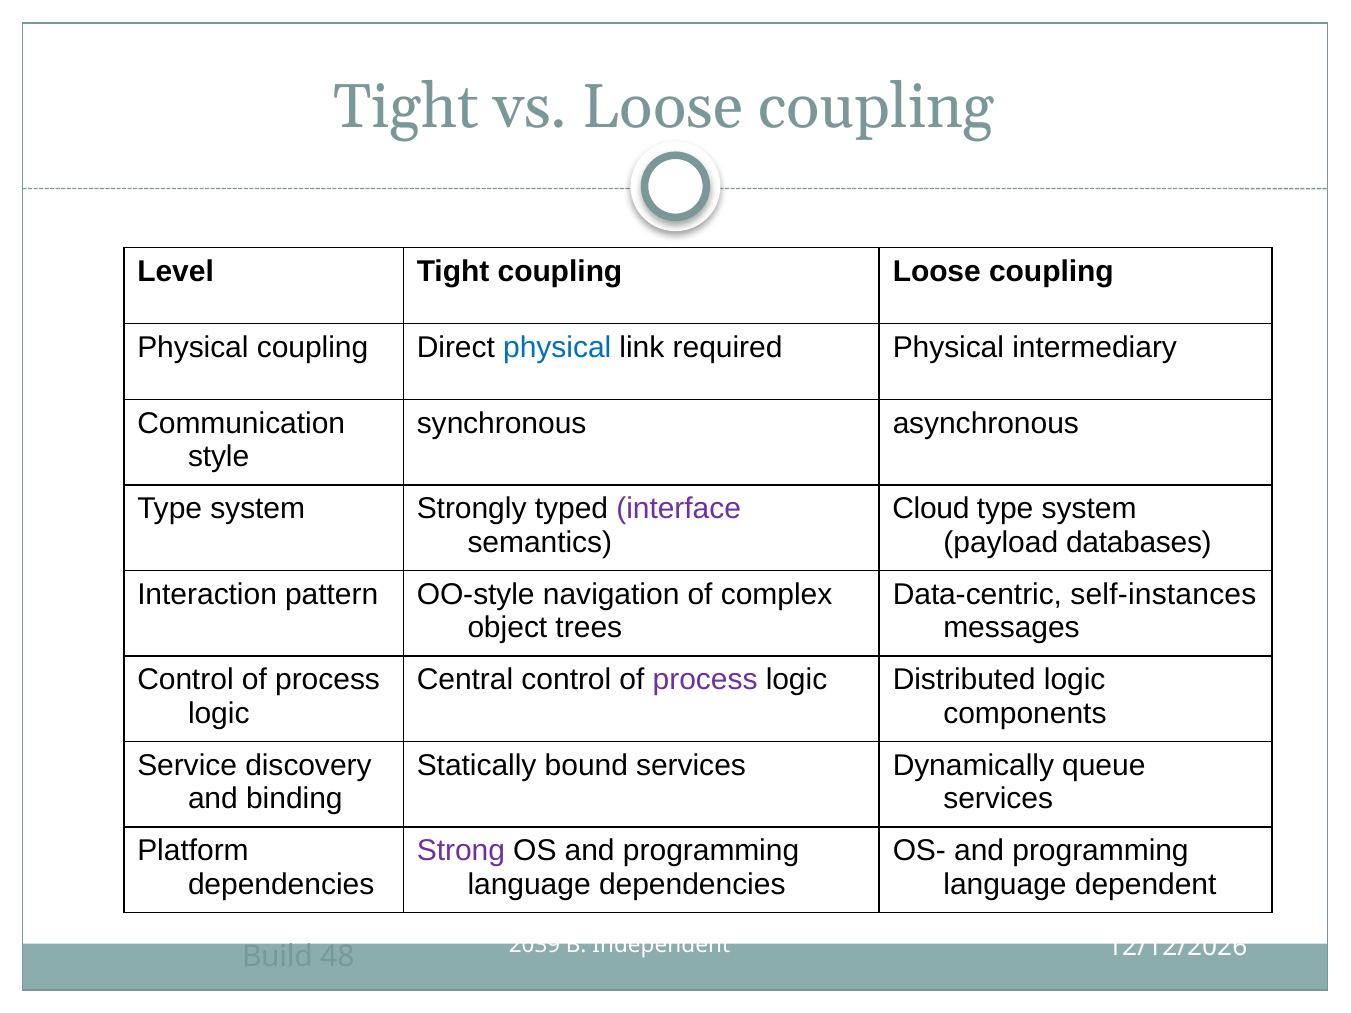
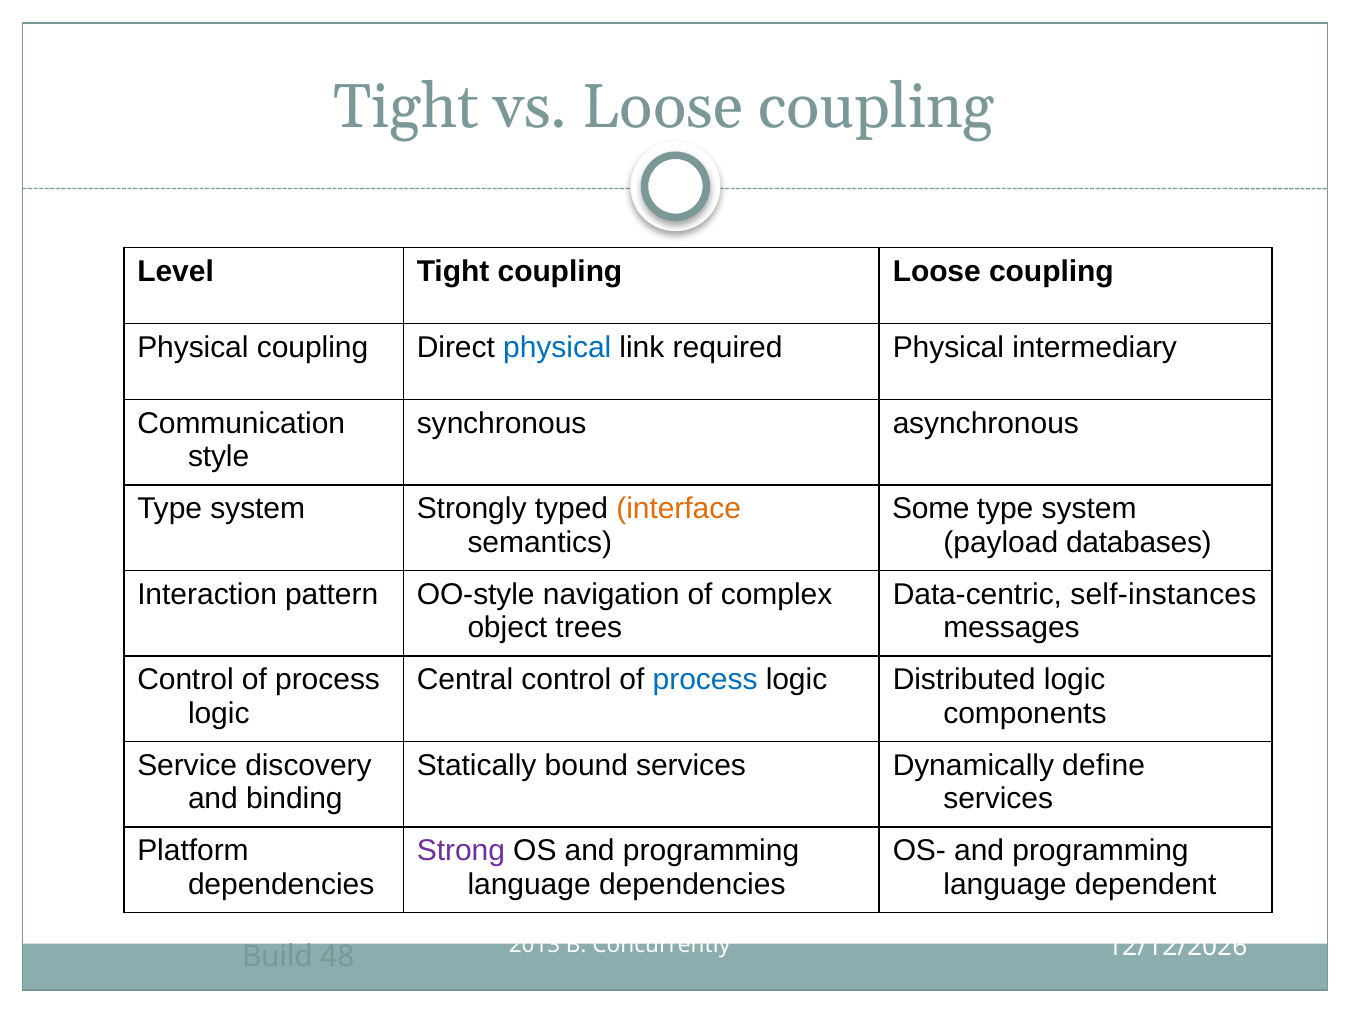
interface colour: purple -> orange
Cloud: Cloud -> Some
process at (705, 680) colour: purple -> blue
queue: queue -> define
2039: 2039 -> 2013
Independent: Independent -> Concurrently
